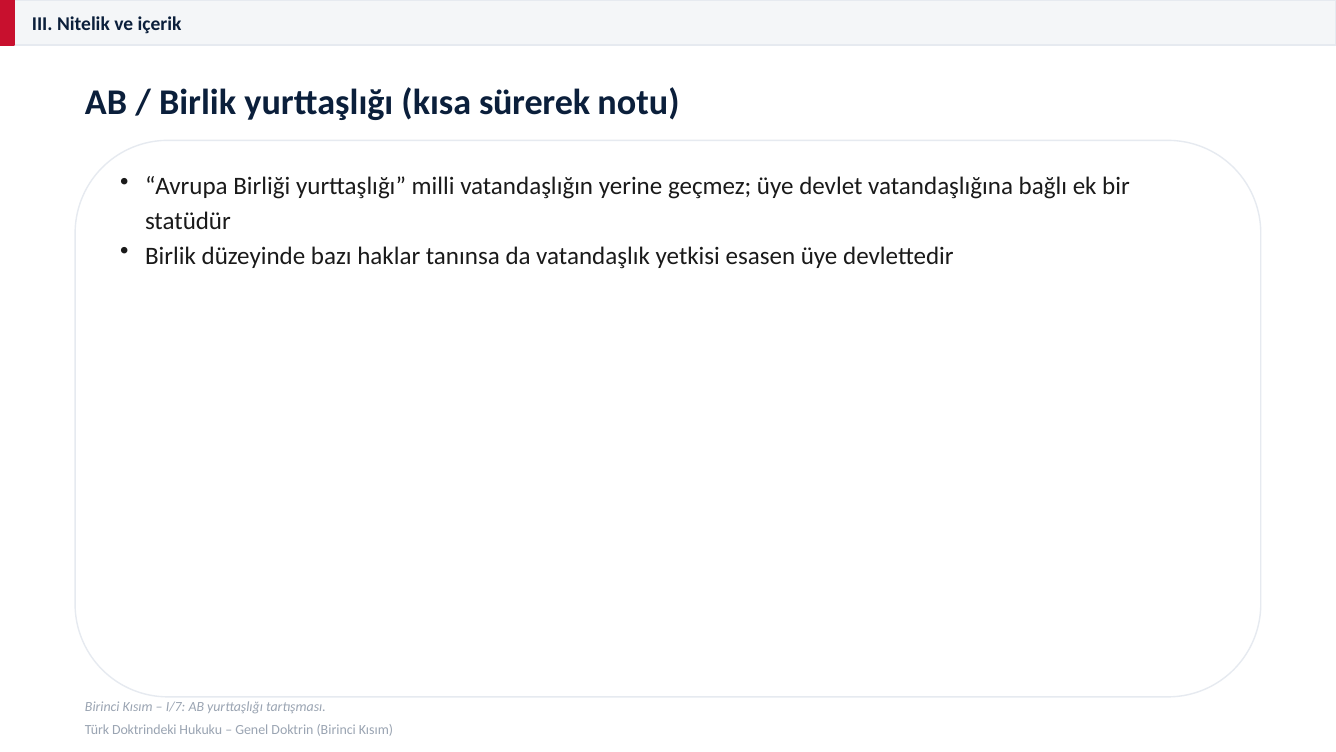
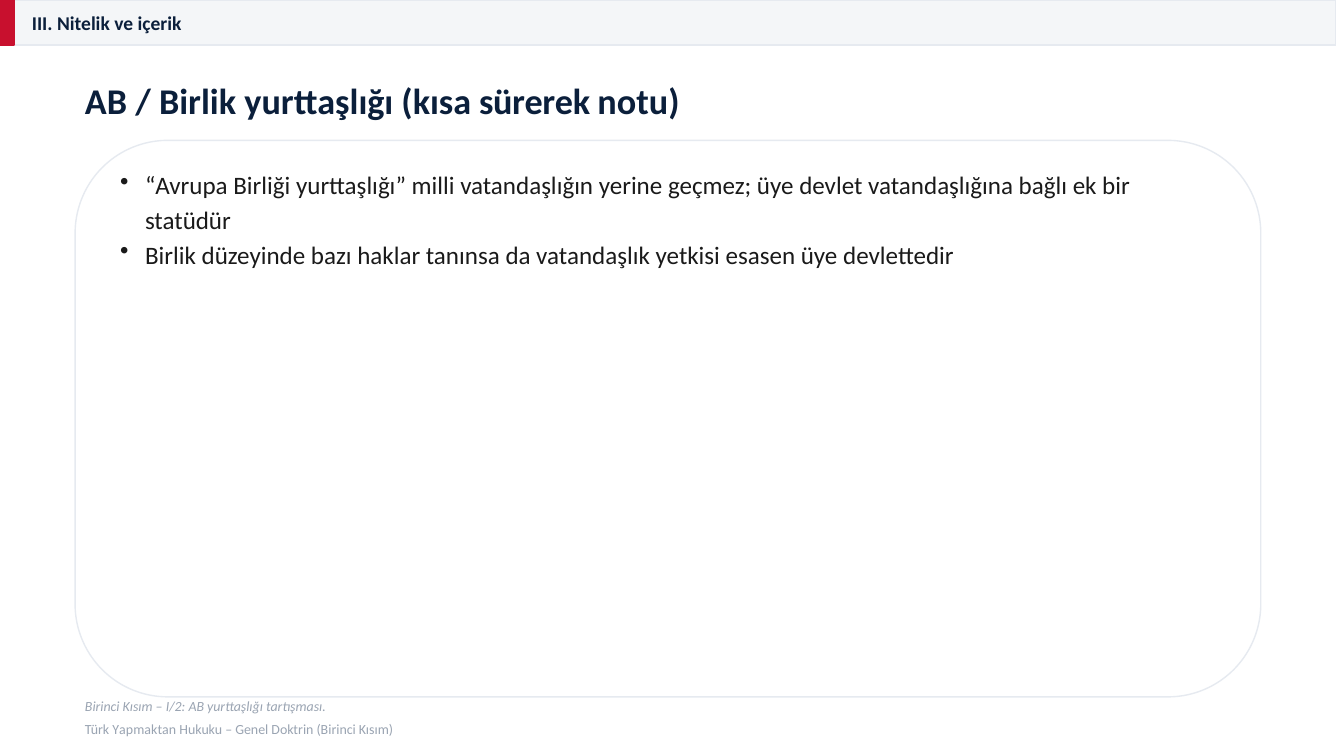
I/7: I/7 -> I/2
Doktrindeki: Doktrindeki -> Yapmaktan
